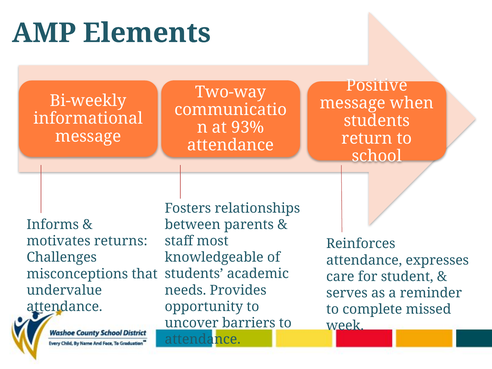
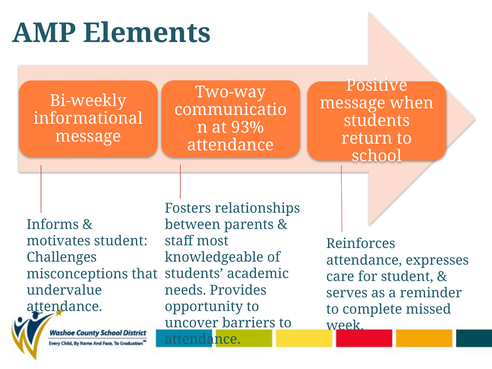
motivates returns: returns -> student
